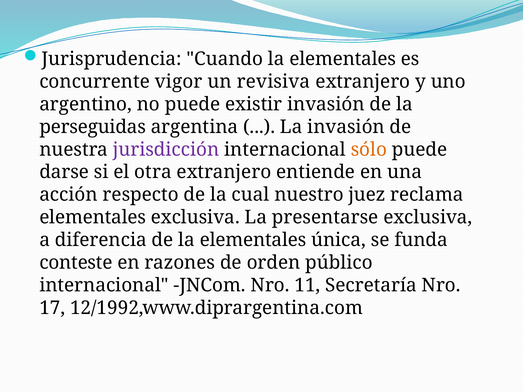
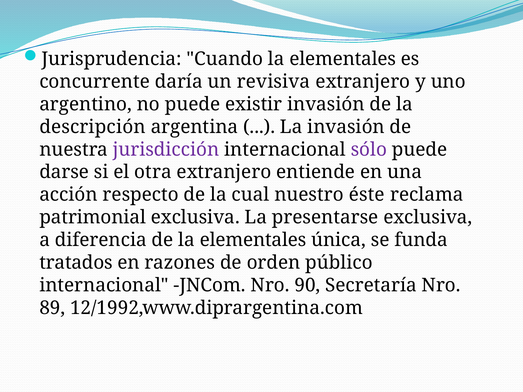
vigor: vigor -> daría
perseguidas: perseguidas -> descripción
sólo colour: orange -> purple
juez: juez -> éste
elementales at (93, 218): elementales -> patrimonial
conteste: conteste -> tratados
11: 11 -> 90
17: 17 -> 89
